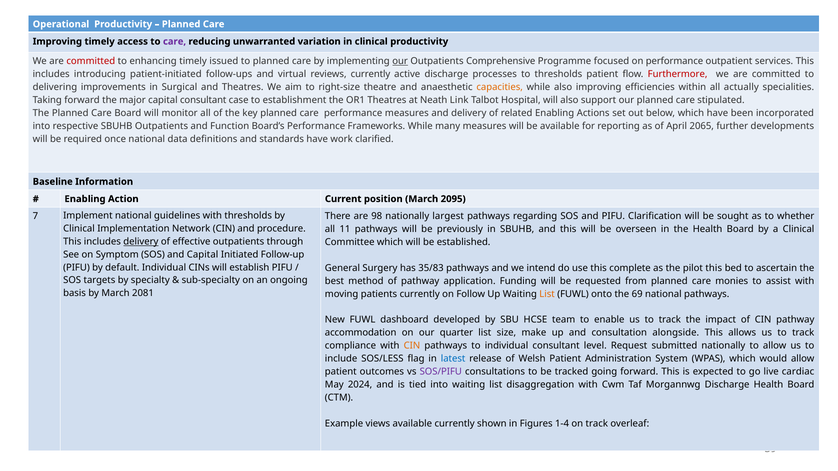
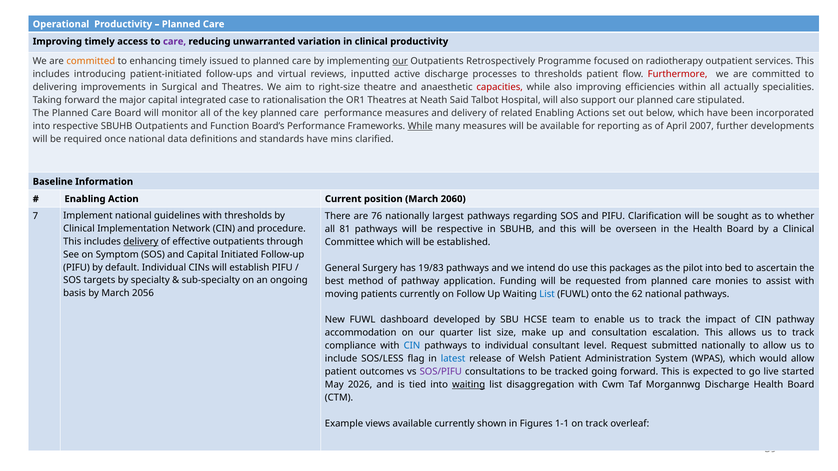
committed at (91, 61) colour: red -> orange
Comprehensive: Comprehensive -> Retrospectively
on performance: performance -> radiotherapy
reviews currently: currently -> inputted
capacities colour: orange -> red
capital consultant: consultant -> integrated
establishment: establishment -> rationalisation
Link: Link -> Said
While at (420, 126) underline: none -> present
2065: 2065 -> 2007
work: work -> mins
2095: 2095 -> 2060
98: 98 -> 76
11: 11 -> 81
be previously: previously -> respective
35/83: 35/83 -> 19/83
complete: complete -> packages
pilot this: this -> into
2081: 2081 -> 2056
List at (547, 294) colour: orange -> blue
69: 69 -> 62
alongside: alongside -> escalation
CIN at (412, 346) colour: orange -> blue
cardiac: cardiac -> started
2024: 2024 -> 2026
waiting at (469, 385) underline: none -> present
1-4: 1-4 -> 1-1
